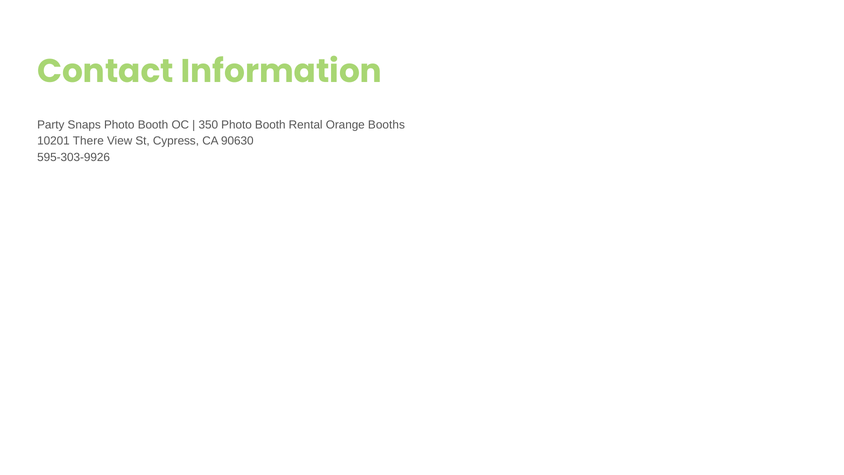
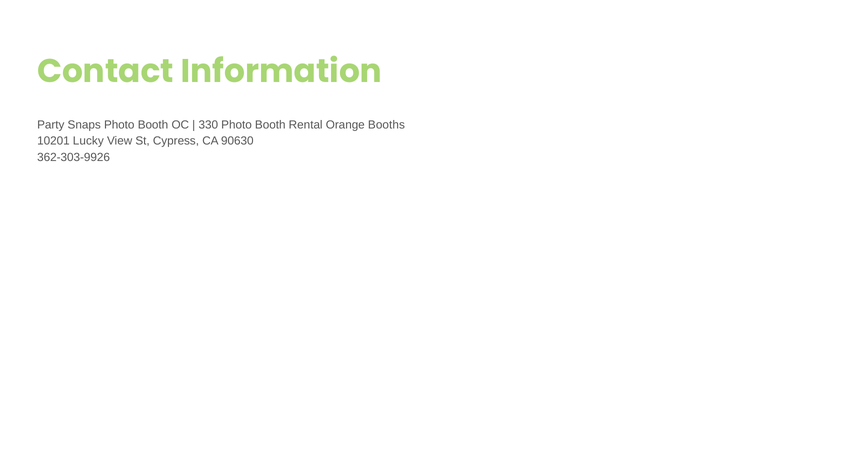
350: 350 -> 330
There: There -> Lucky
595-303-9926: 595-303-9926 -> 362-303-9926
